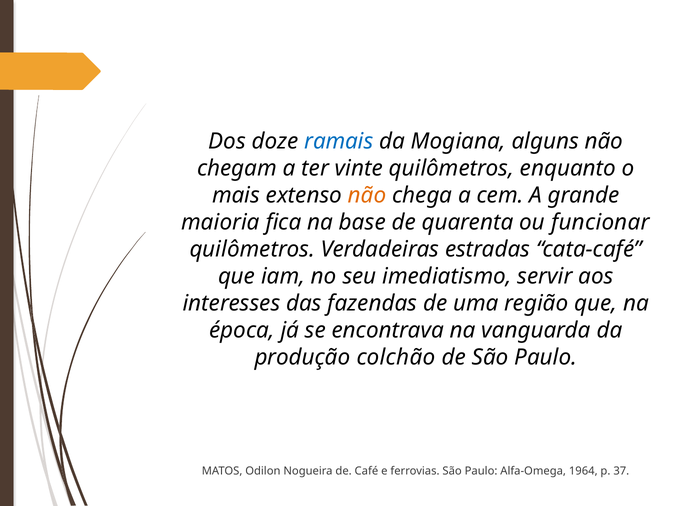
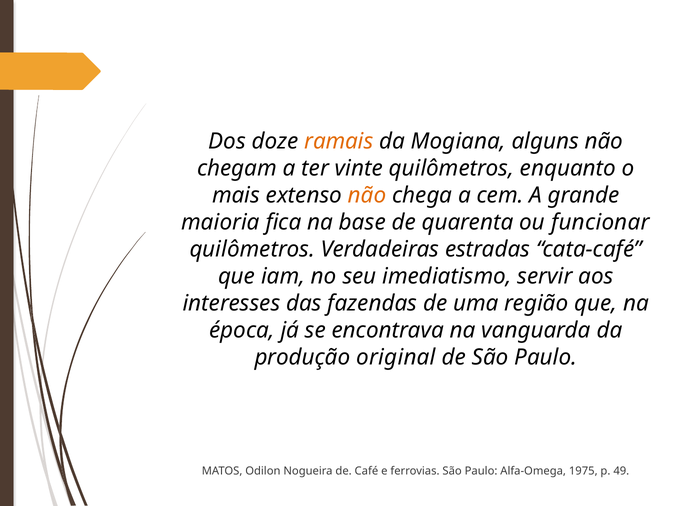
ramais colour: blue -> orange
colchão: colchão -> original
1964: 1964 -> 1975
37: 37 -> 49
